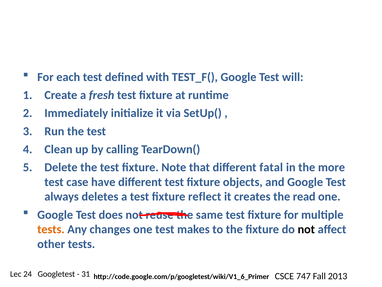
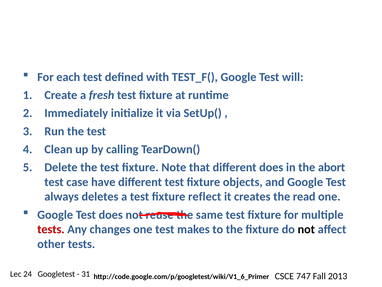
different fatal: fatal -> does
more: more -> abort
tests at (51, 229) colour: orange -> red
